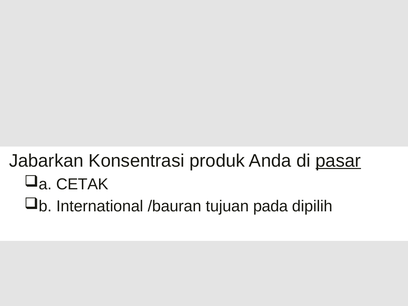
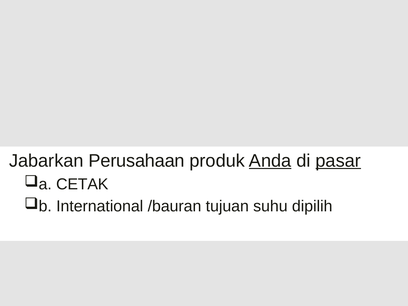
Konsentrasi: Konsentrasi -> Perusahaan
Anda underline: none -> present
pada: pada -> suhu
